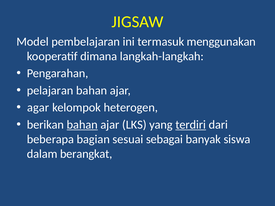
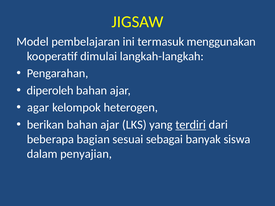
dimana: dimana -> dimulai
pelajaran: pelajaran -> diperoleh
bahan at (82, 125) underline: present -> none
berangkat: berangkat -> penyajian
